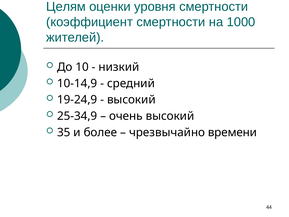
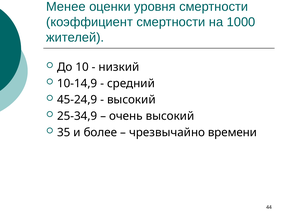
Целям: Целям -> Менее
19-24,9: 19-24,9 -> 45-24,9
